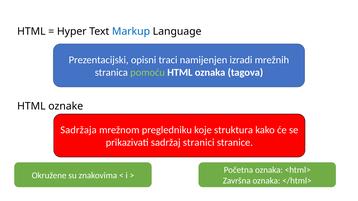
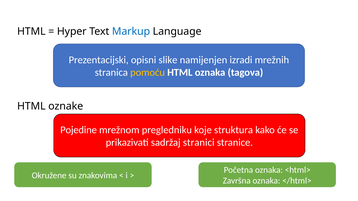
traci: traci -> slike
pomoću colour: light green -> yellow
Sadržaja: Sadržaja -> Pojedine
